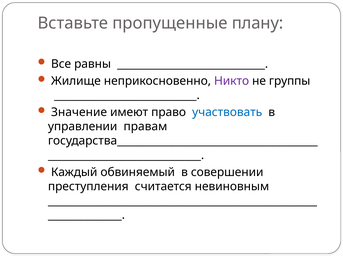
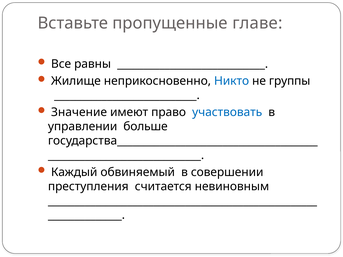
плану: плану -> главе
Никто colour: purple -> blue
правам: правам -> больше
